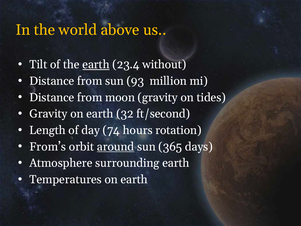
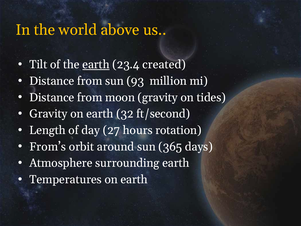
without: without -> created
74: 74 -> 27
around underline: present -> none
